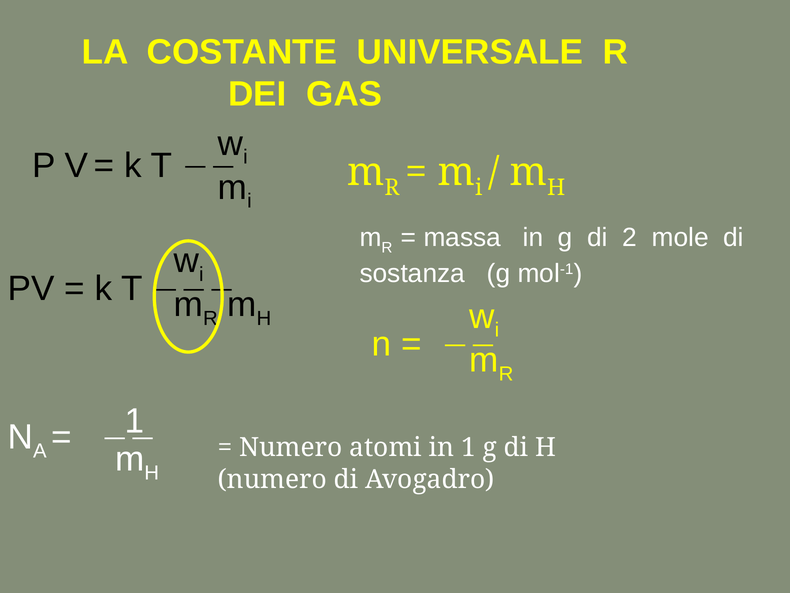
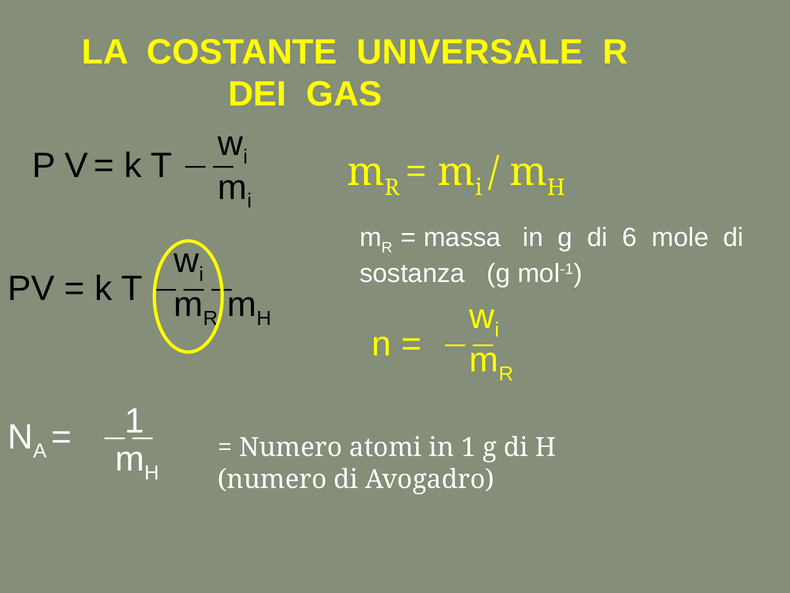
2: 2 -> 6
